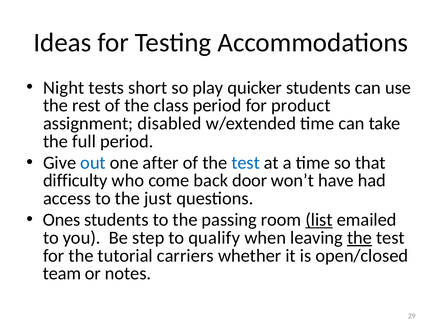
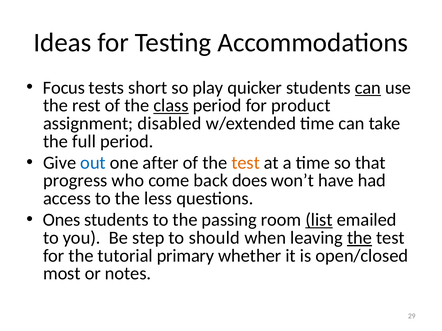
Night: Night -> Focus
can at (368, 88) underline: none -> present
class underline: none -> present
test at (246, 163) colour: blue -> orange
difficulty: difficulty -> progress
door: door -> does
just: just -> less
qualify: qualify -> should
carriers: carriers -> primary
team: team -> most
